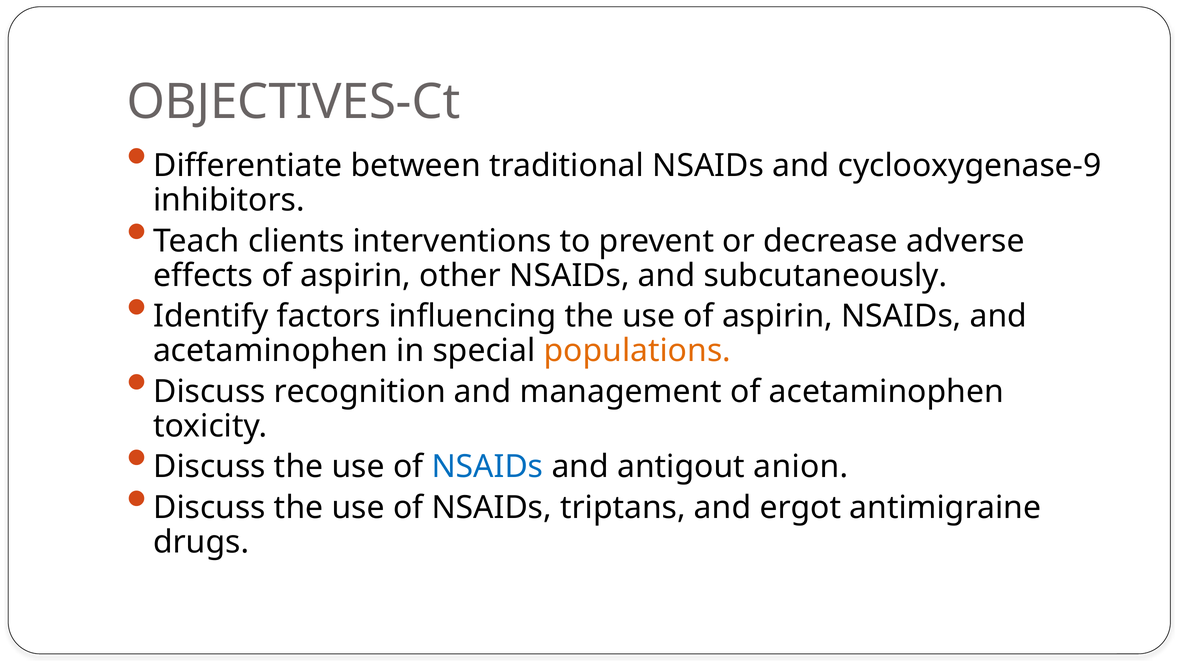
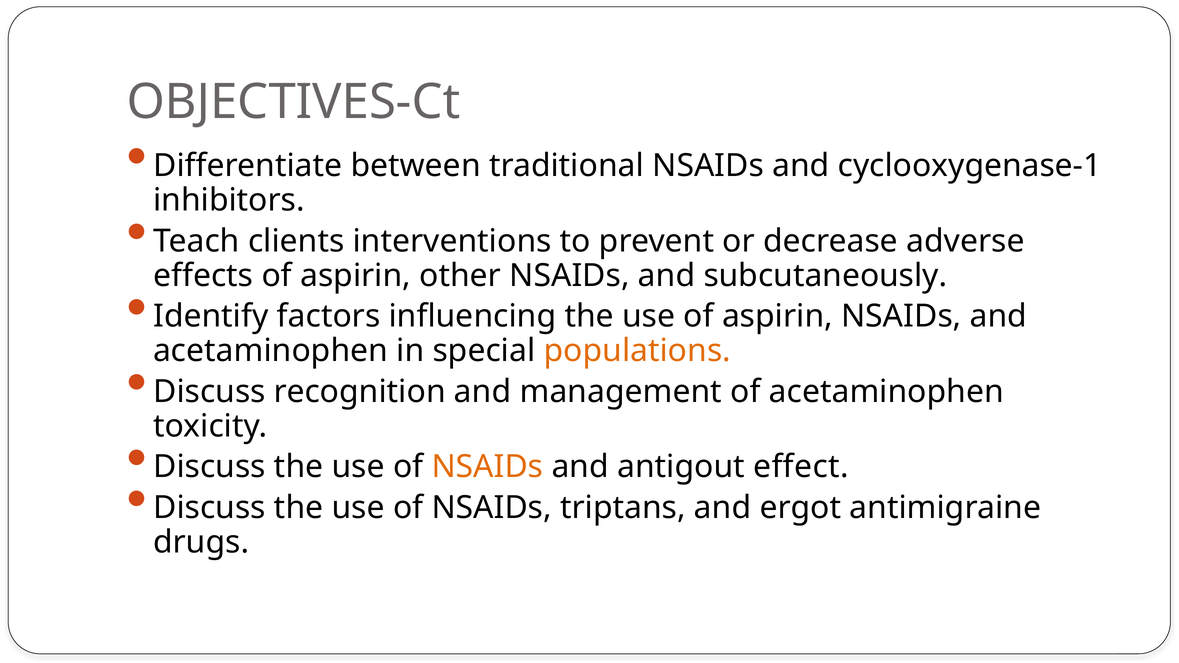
cyclooxygenase-9: cyclooxygenase-9 -> cyclooxygenase-1
NSAIDs at (487, 467) colour: blue -> orange
anion: anion -> effect
